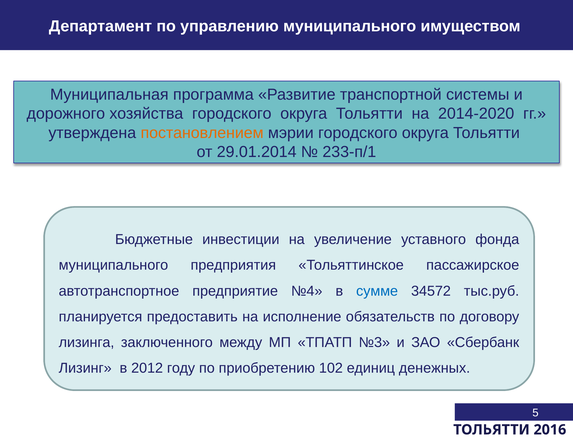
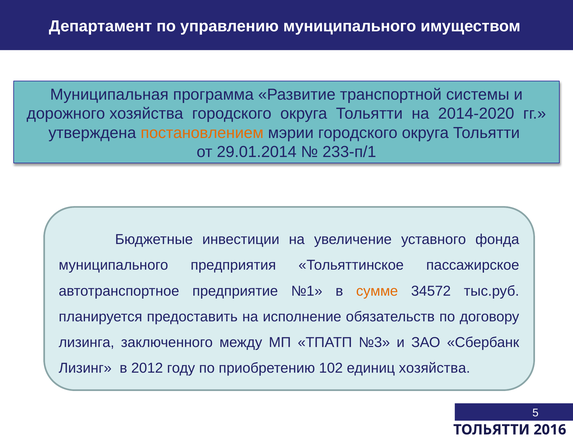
№4: №4 -> №1
сумме colour: blue -> orange
единиц денежных: денежных -> хозяйства
